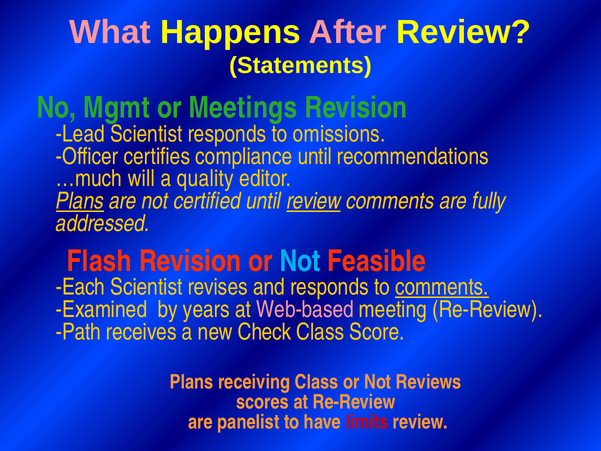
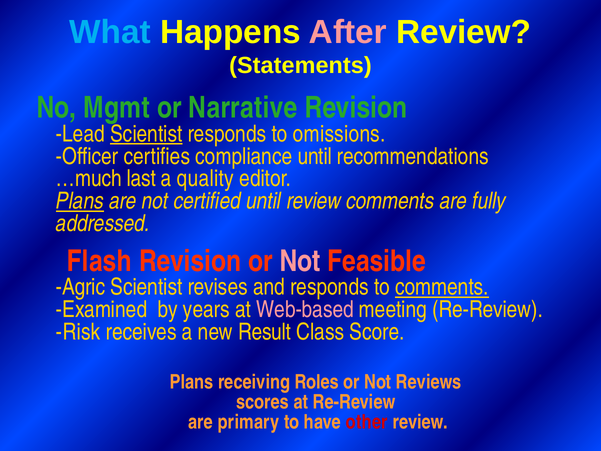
What colour: pink -> light blue
Meetings: Meetings -> Narrative
Scientist at (146, 134) underline: none -> present
will: will -> last
review at (314, 201) underline: present -> none
Not at (300, 261) colour: light blue -> pink
Each: Each -> Agric
Path: Path -> Risk
Check: Check -> Result
receiving Class: Class -> Roles
panelist: panelist -> primary
limits: limits -> other
